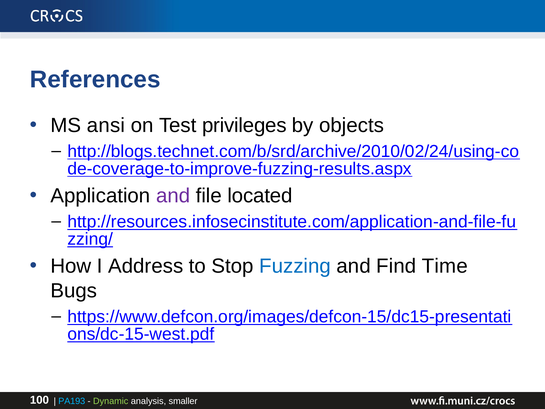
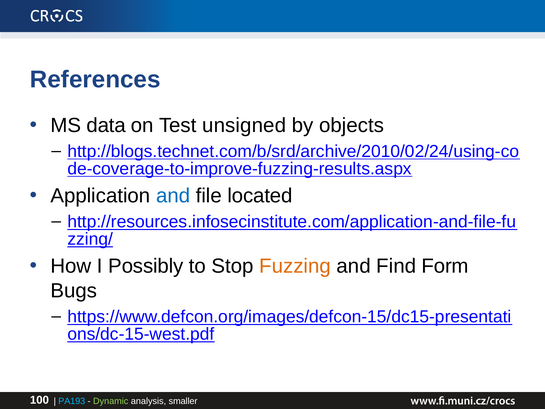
ansi: ansi -> data
privileges: privileges -> unsigned
and at (173, 196) colour: purple -> blue
Address: Address -> Possibly
Fuzzing colour: blue -> orange
Time: Time -> Form
